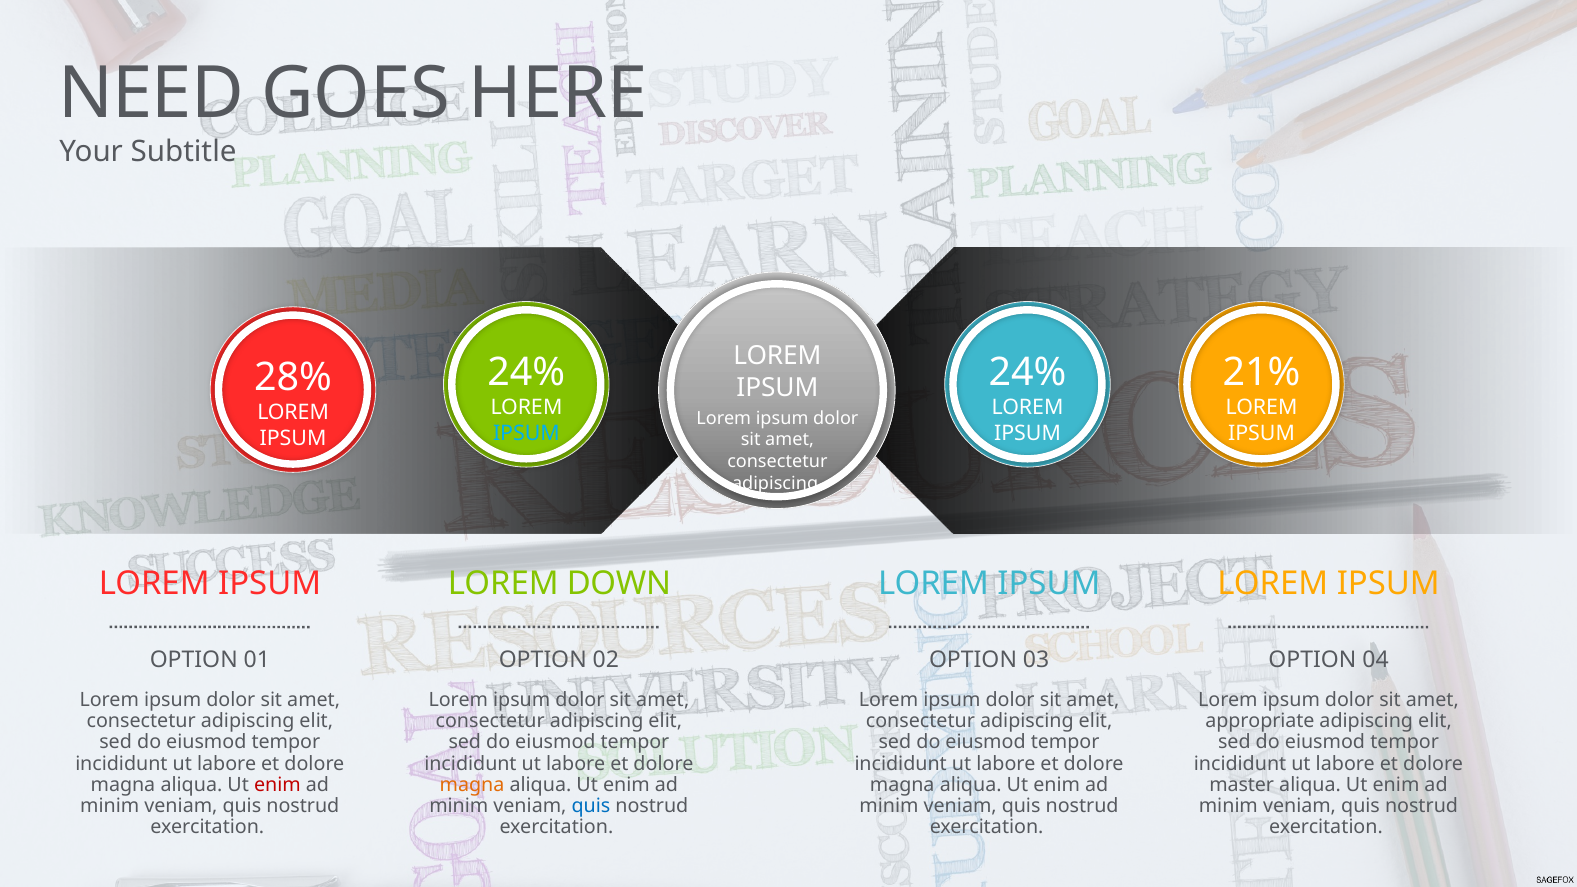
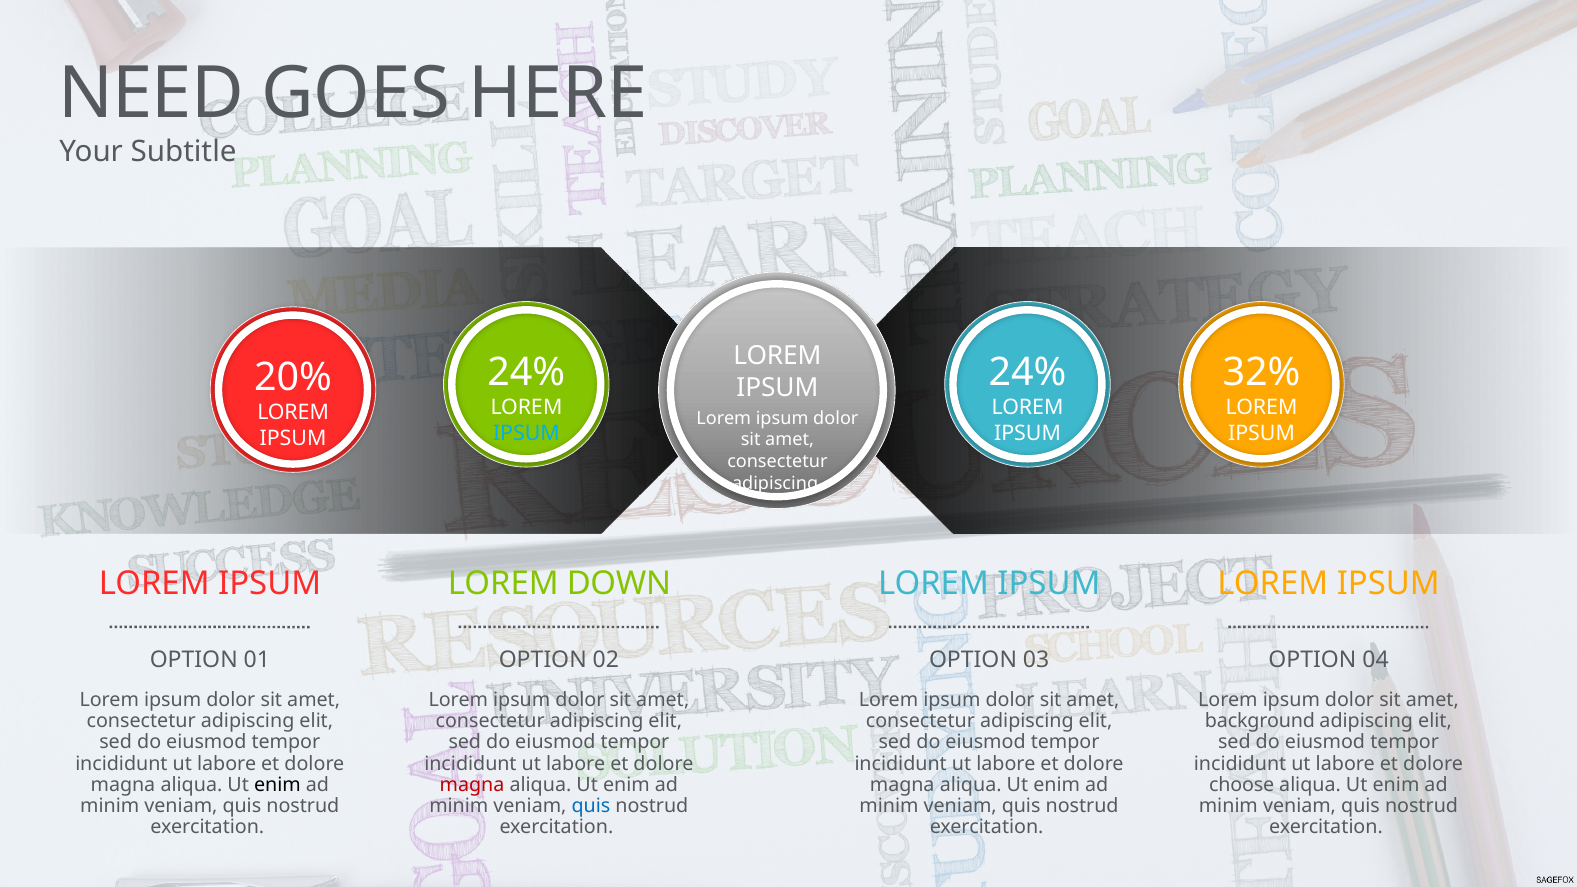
21%: 21% -> 32%
28%: 28% -> 20%
appropriate: appropriate -> background
enim at (277, 785) colour: red -> black
magna at (472, 785) colour: orange -> red
master: master -> choose
